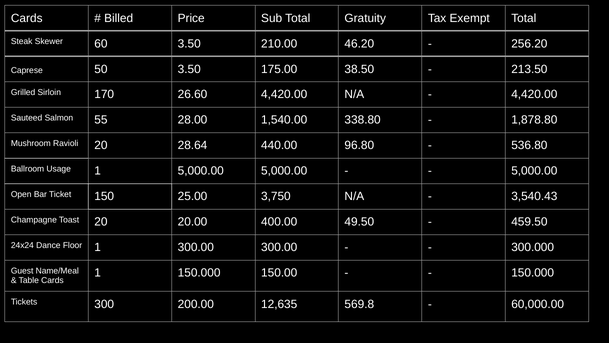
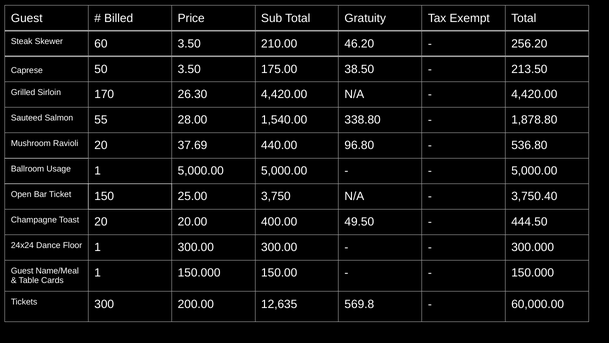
Cards at (27, 18): Cards -> Guest
26.60: 26.60 -> 26.30
28.64: 28.64 -> 37.69
3,540.43: 3,540.43 -> 3,750.40
459.50: 459.50 -> 444.50
